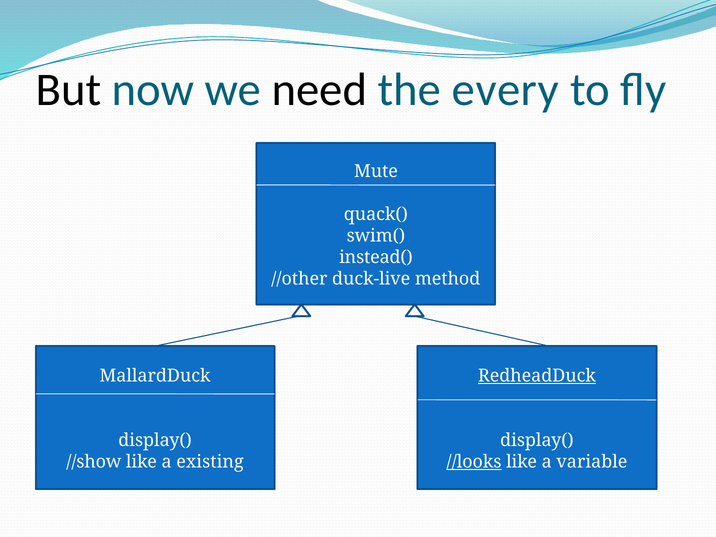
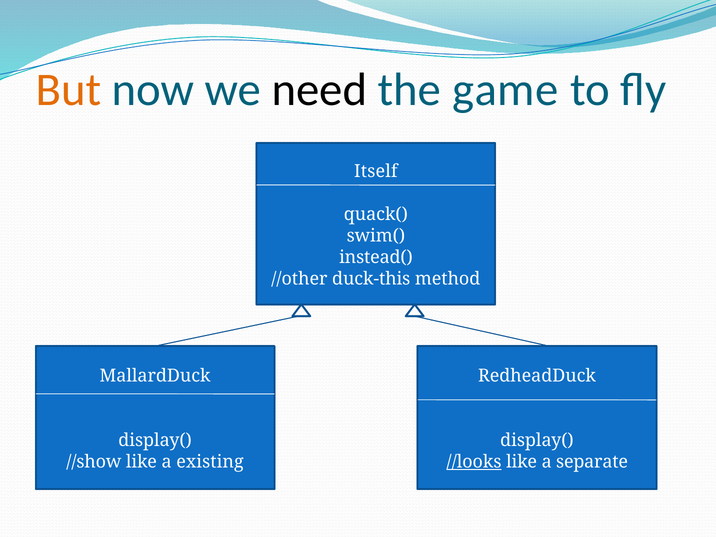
But colour: black -> orange
every: every -> game
Mute: Mute -> Itself
duck-live: duck-live -> duck-this
RedheadDuck underline: present -> none
variable: variable -> separate
